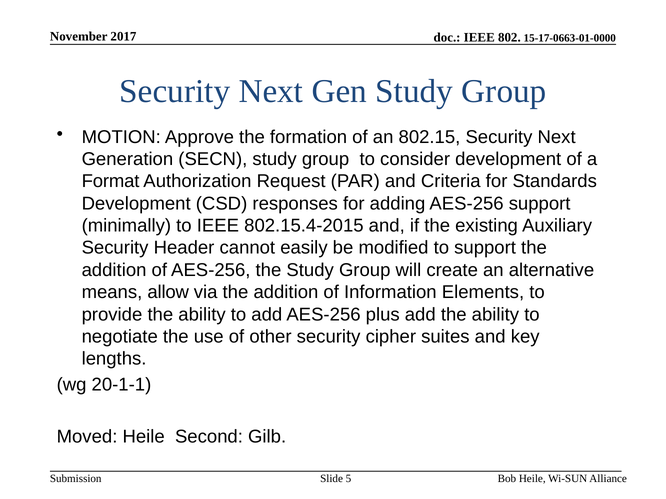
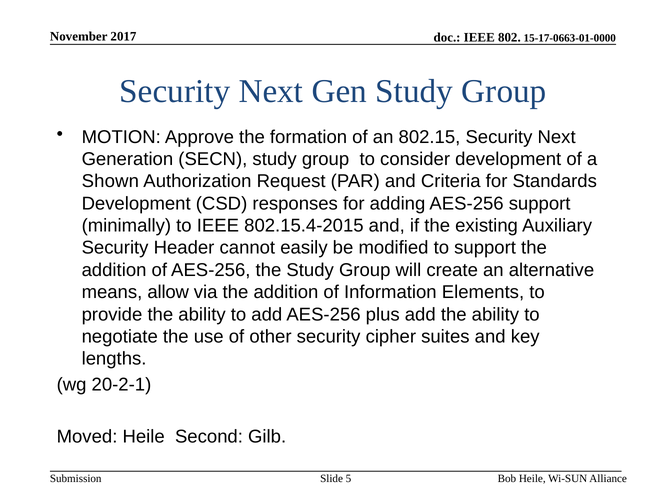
Format: Format -> Shown
20-1-1: 20-1-1 -> 20-2-1
